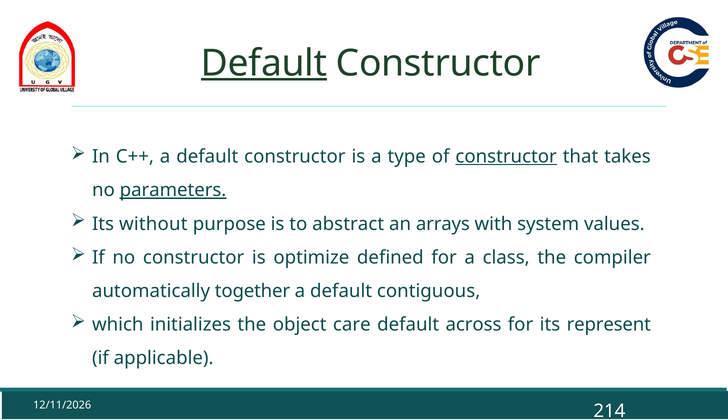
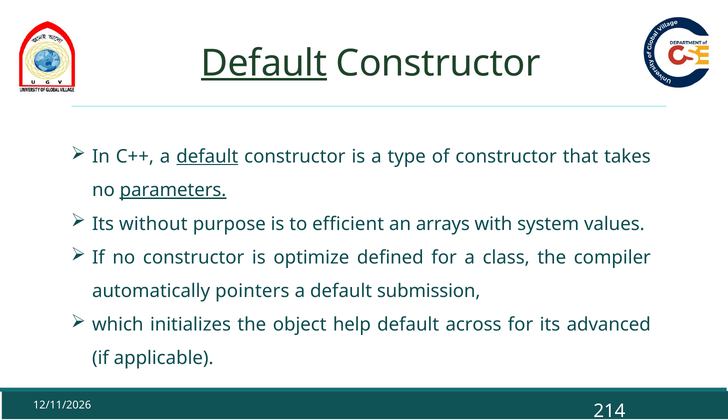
default at (207, 157) underline: none -> present
constructor at (506, 157) underline: present -> none
abstract: abstract -> efficient
together: together -> pointers
contiguous: contiguous -> submission
care: care -> help
represent: represent -> advanced
